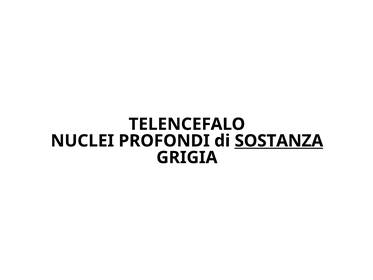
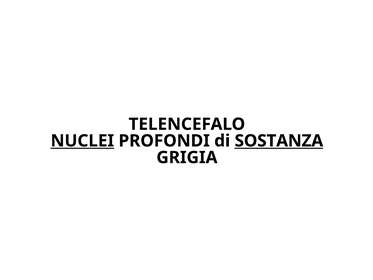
NUCLEI underline: none -> present
